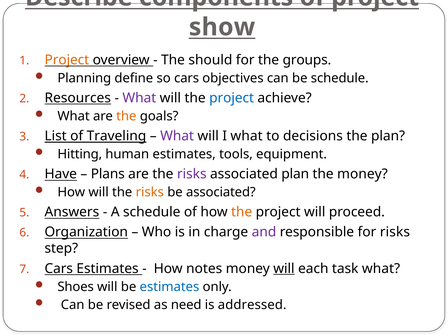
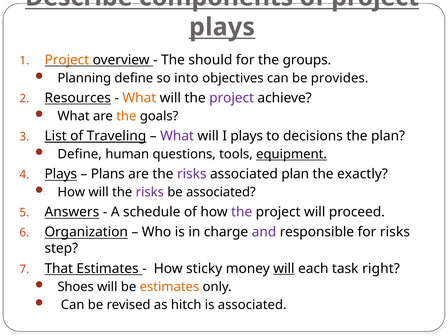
show at (222, 27): show -> plays
so cars: cars -> into
be schedule: schedule -> provides
What at (139, 98) colour: purple -> orange
project at (232, 98) colour: blue -> purple
I what: what -> plays
Hitting at (80, 154): Hitting -> Define
human estimates: estimates -> questions
equipment underline: none -> present
Have at (61, 174): Have -> Plays
the money: money -> exactly
risks at (150, 192) colour: orange -> purple
the at (242, 212) colour: orange -> purple
Cars at (59, 269): Cars -> That
notes: notes -> sticky
task what: what -> right
estimates at (169, 287) colour: blue -> orange
need: need -> hitch
is addressed: addressed -> associated
